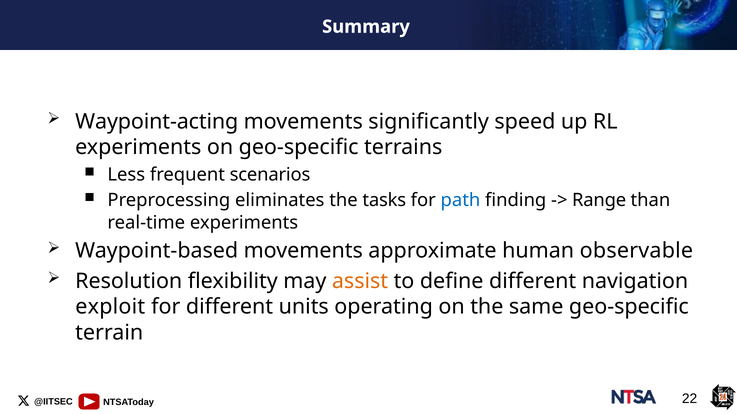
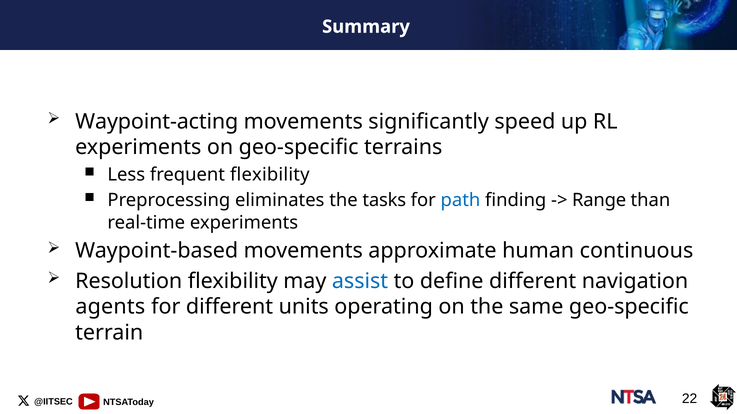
frequent scenarios: scenarios -> flexibility
observable: observable -> continuous
assist colour: orange -> blue
exploit: exploit -> agents
